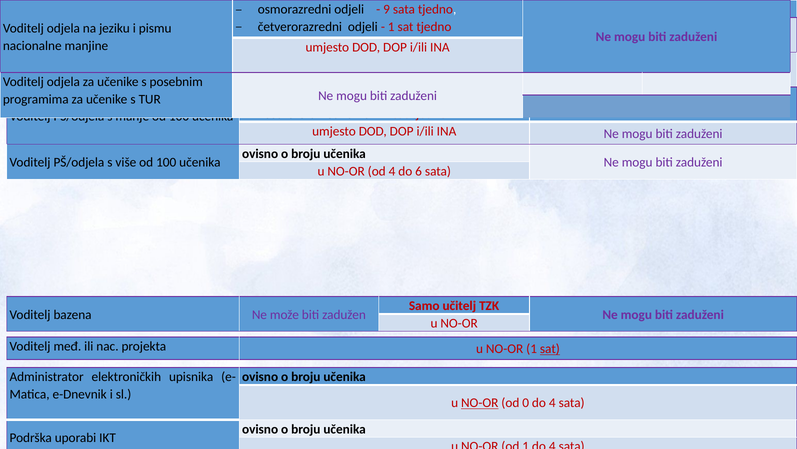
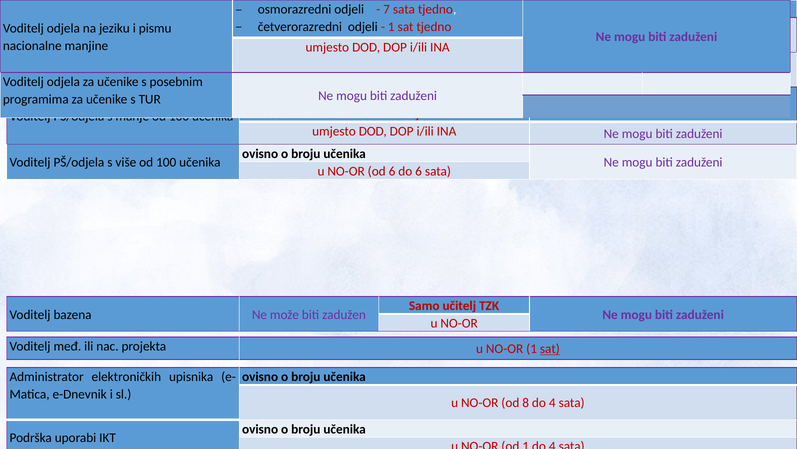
9: 9 -> 7
od 4: 4 -> 6
NO-OR at (480, 402) underline: present -> none
0: 0 -> 8
